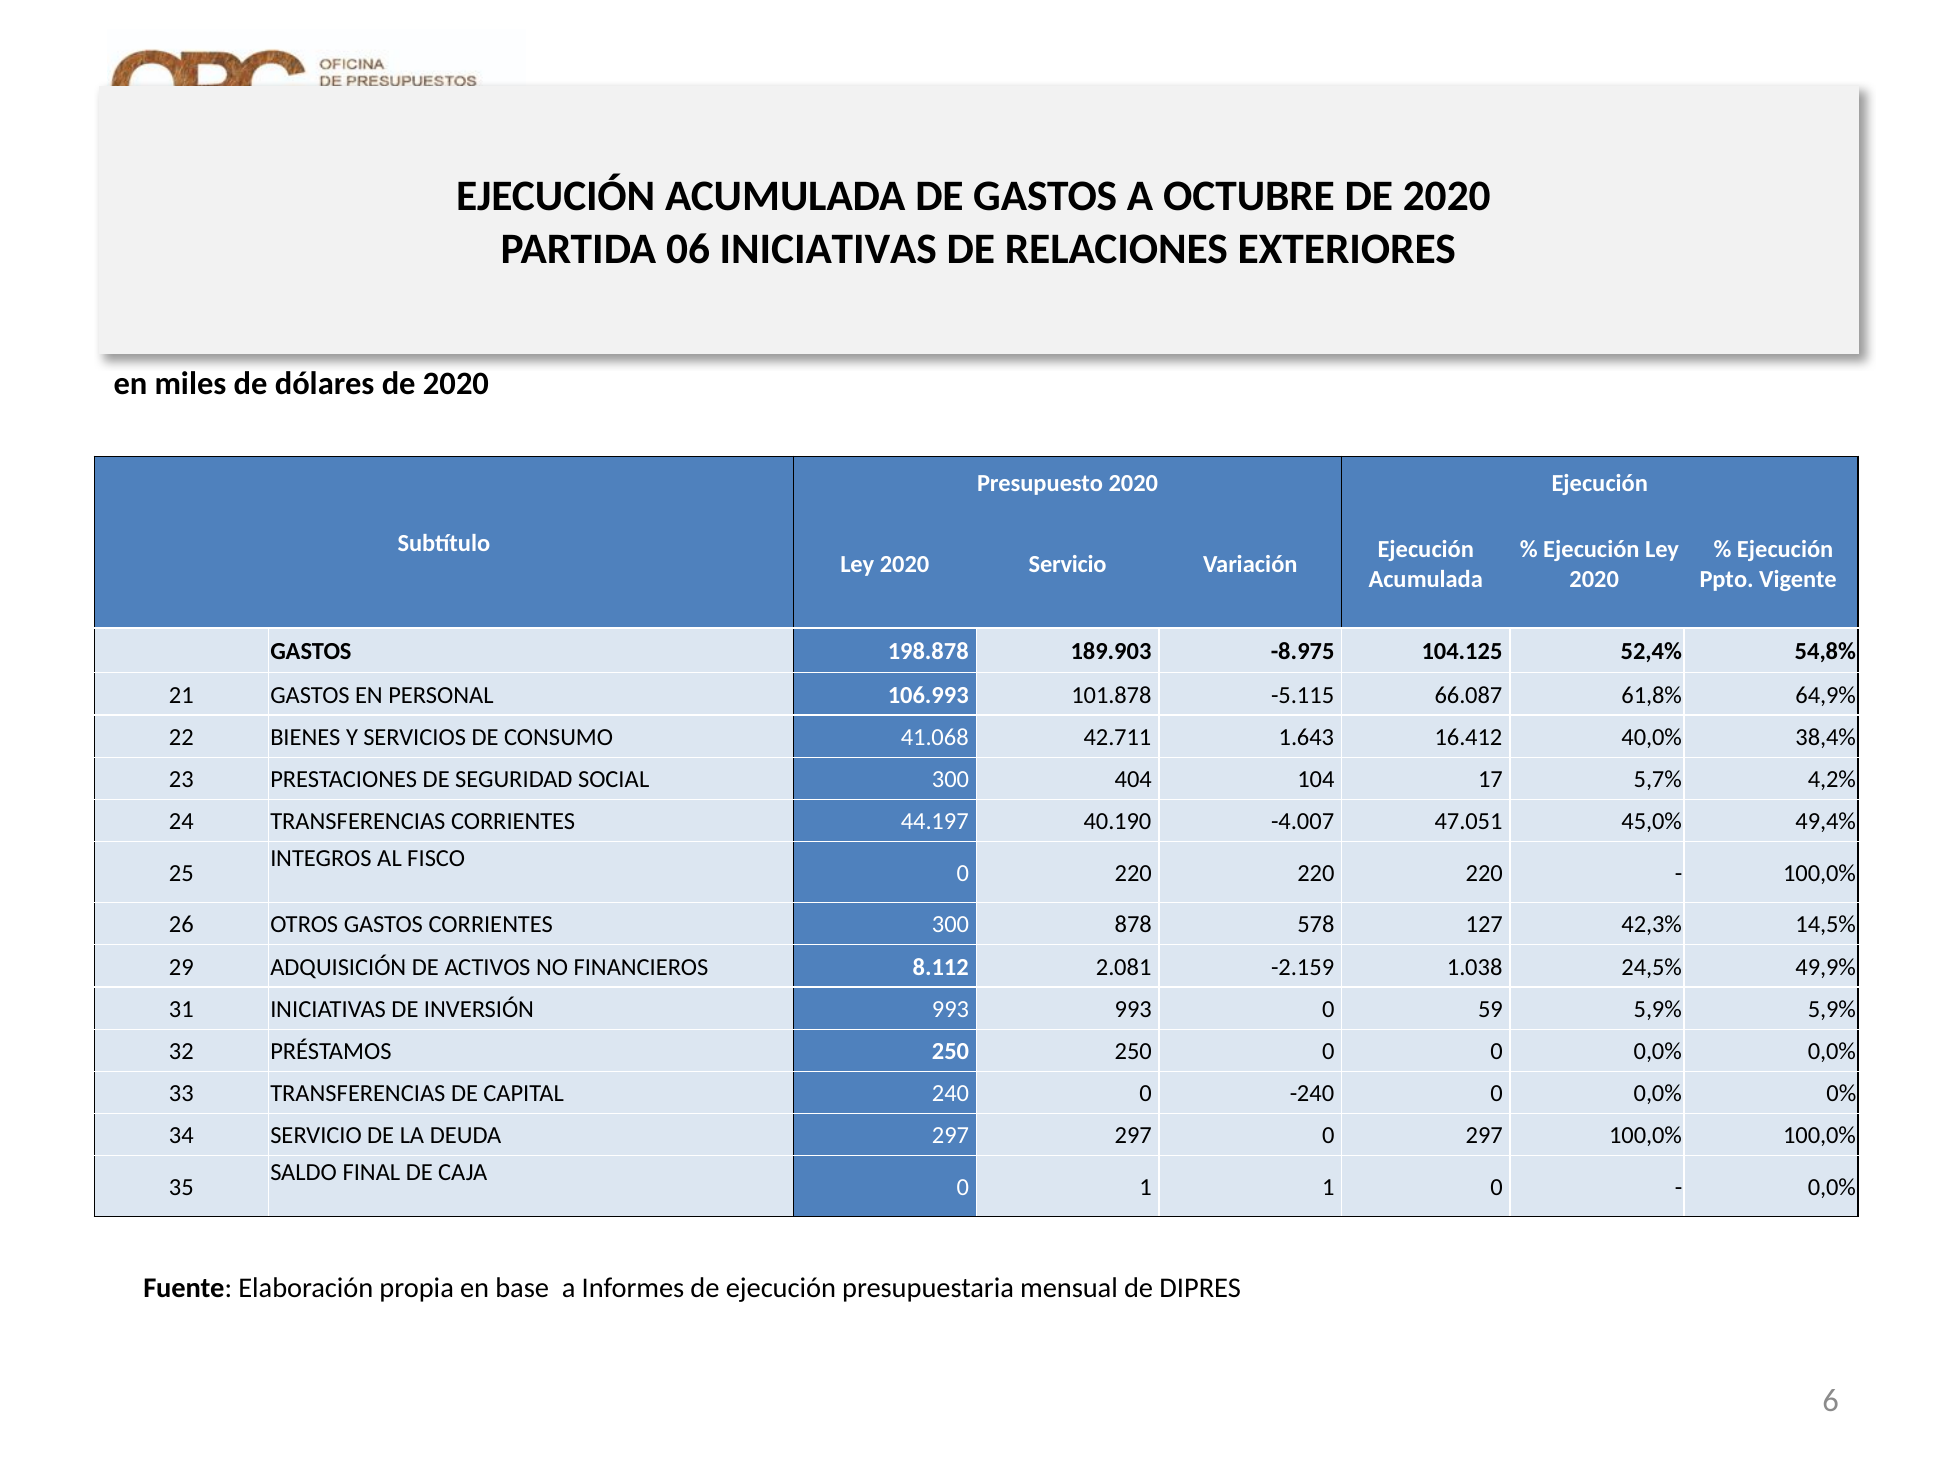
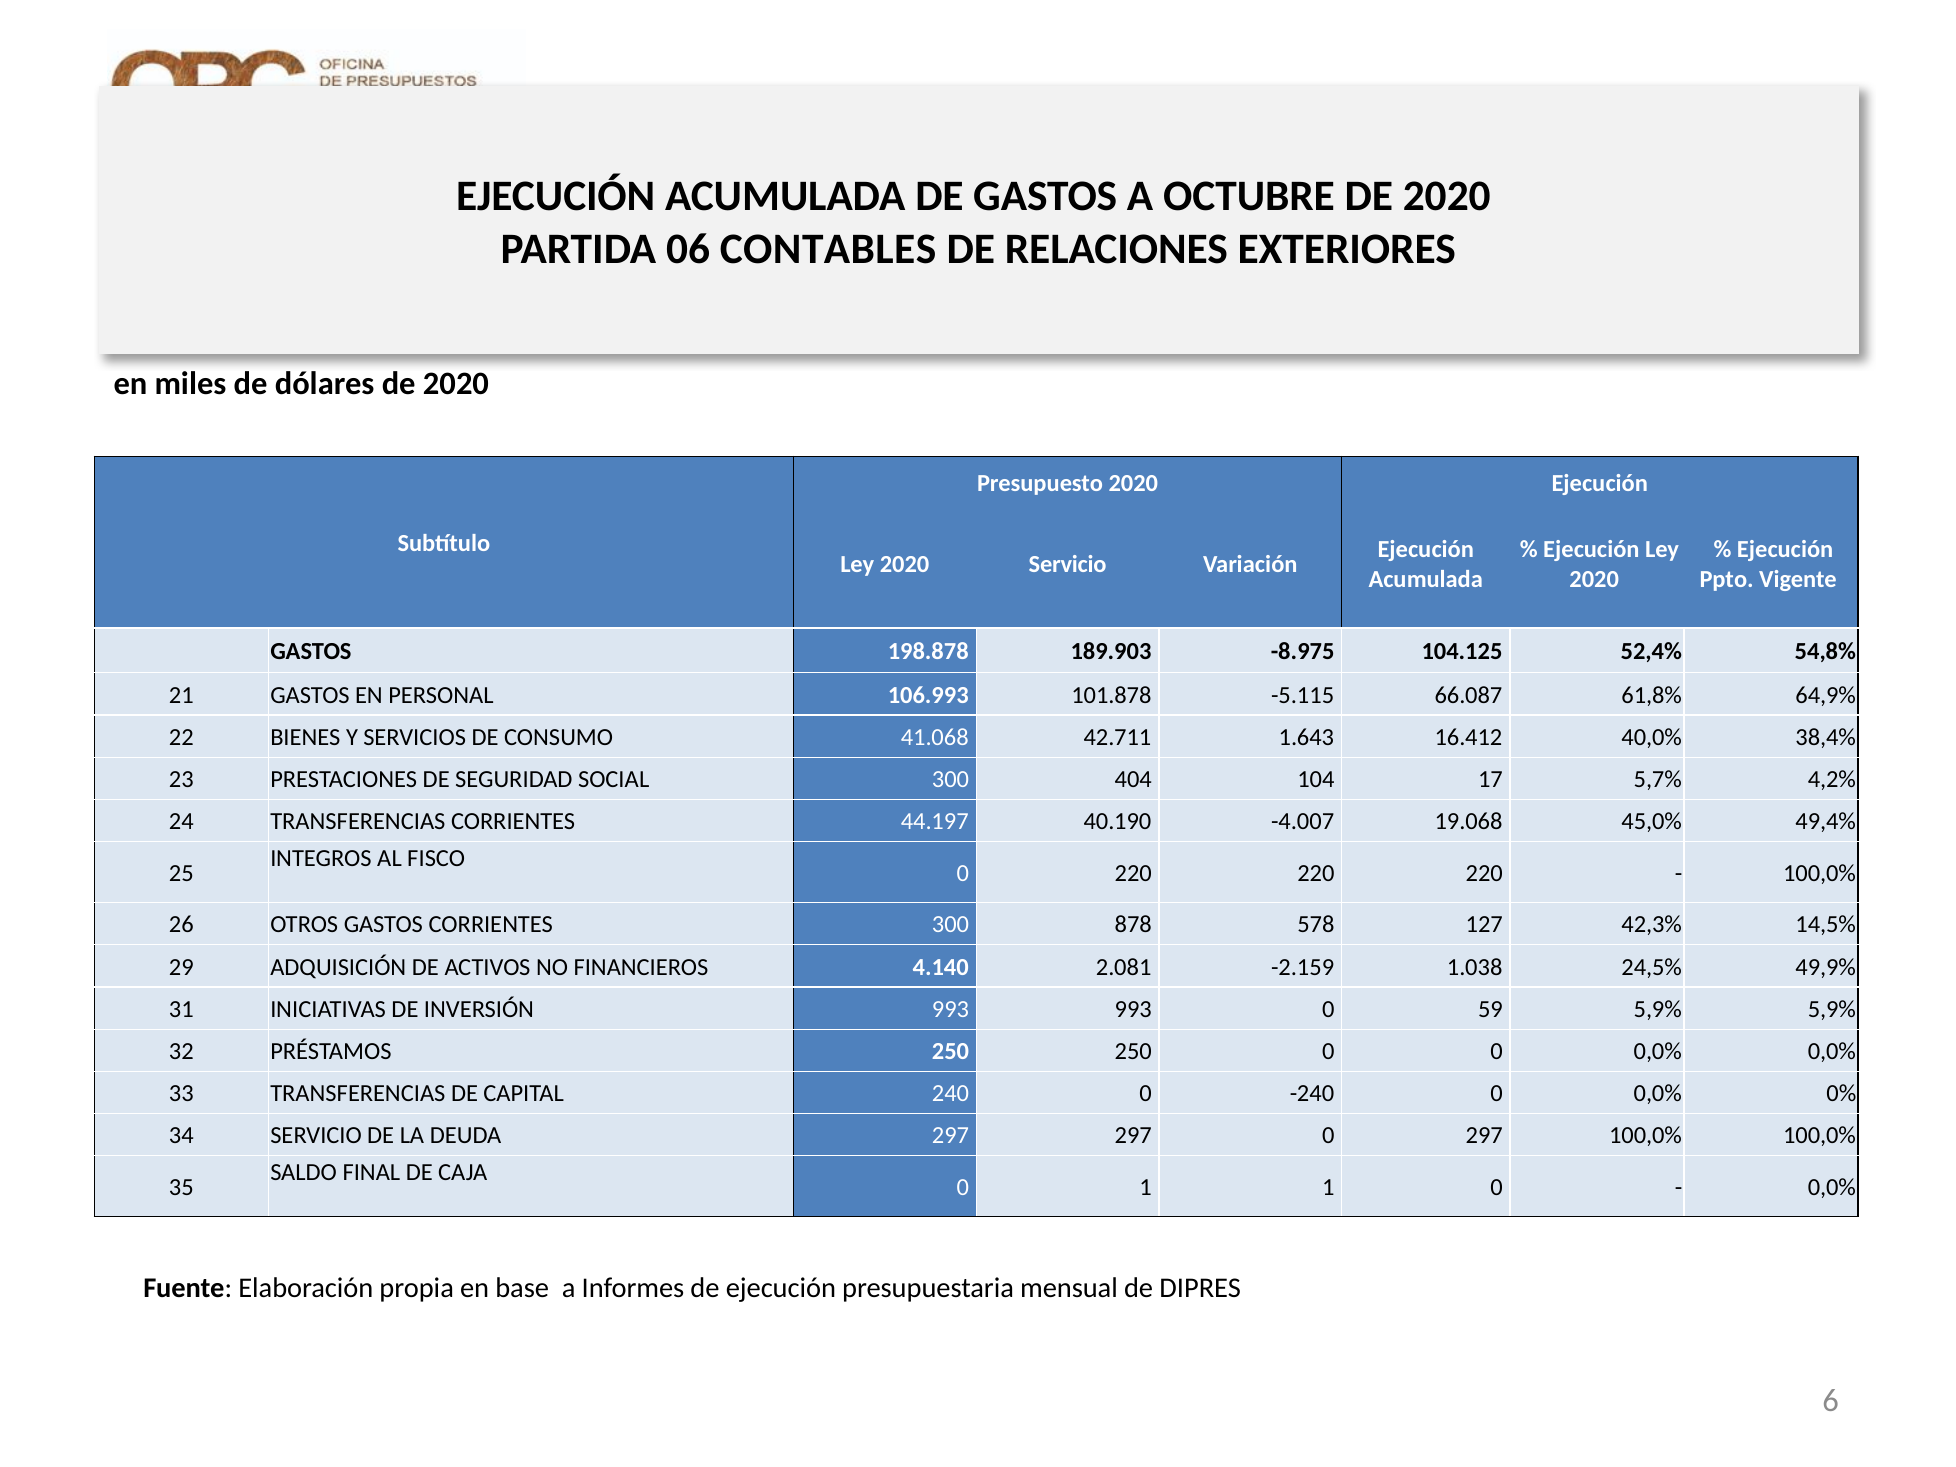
06 INICIATIVAS: INICIATIVAS -> CONTABLES
47.051: 47.051 -> 19.068
8.112: 8.112 -> 4.140
